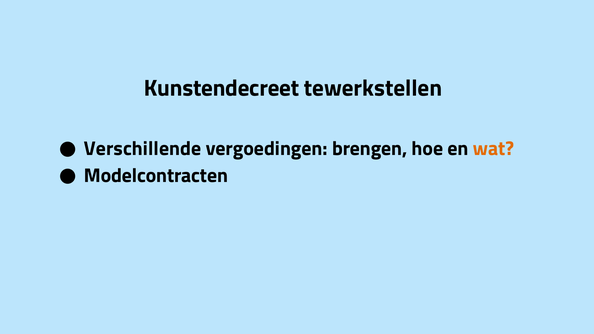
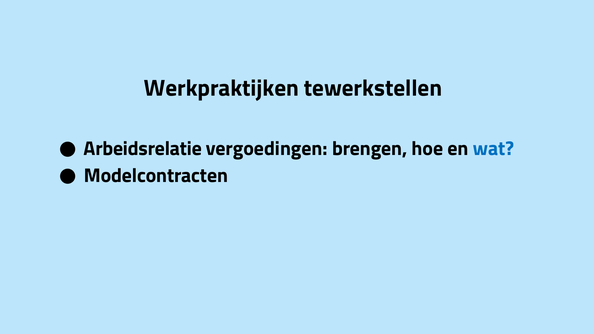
Kunstendecreet: Kunstendecreet -> Werkpraktijken
Verschillende: Verschillende -> Arbeidsrelatie
wat colour: orange -> blue
